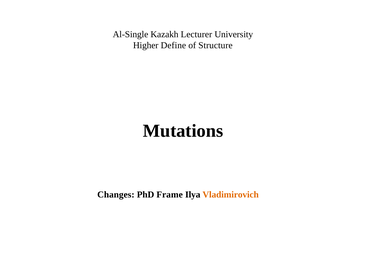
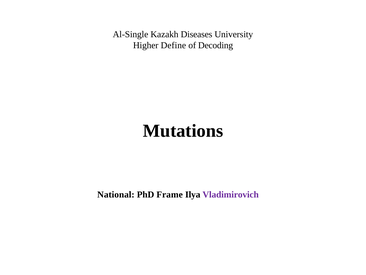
Lecturer: Lecturer -> Diseases
Structure: Structure -> Decoding
Changes: Changes -> National
Vladimirovich colour: orange -> purple
